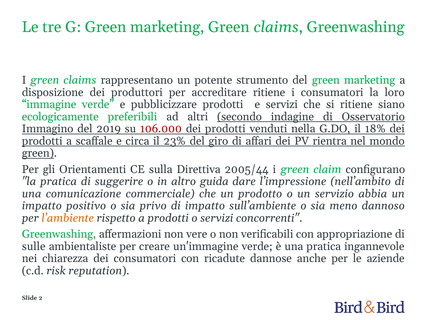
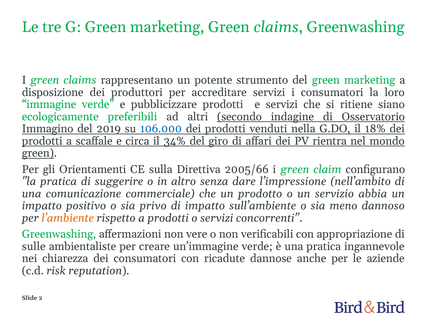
accreditare ritiene: ritiene -> servizi
106.000 colour: red -> blue
23%: 23% -> 34%
2005/44: 2005/44 -> 2005/66
guida: guida -> senza
